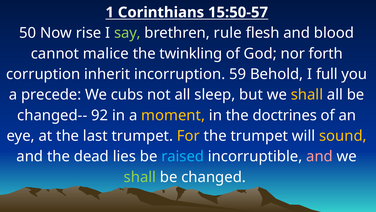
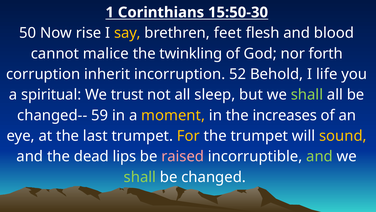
15:50-57: 15:50-57 -> 15:50-30
say colour: light green -> yellow
rule: rule -> feet
59: 59 -> 52
full: full -> life
precede: precede -> spiritual
cubs: cubs -> trust
shall at (307, 95) colour: yellow -> light green
92: 92 -> 59
doctrines: doctrines -> increases
lies: lies -> lips
raised colour: light blue -> pink
and at (320, 156) colour: pink -> light green
